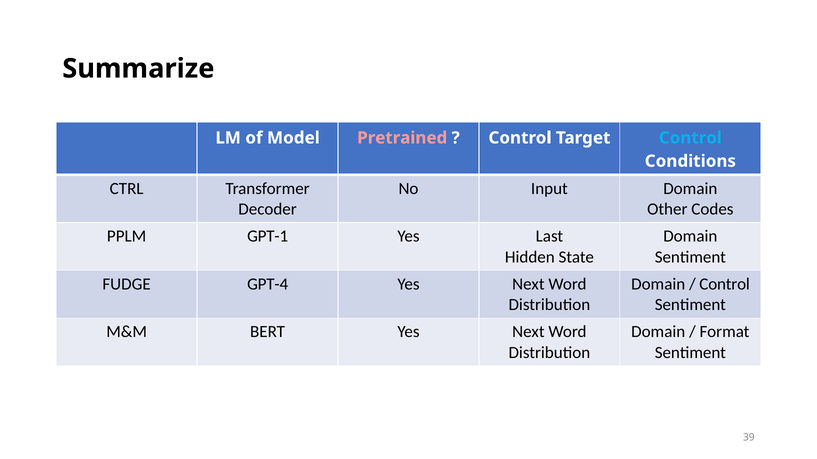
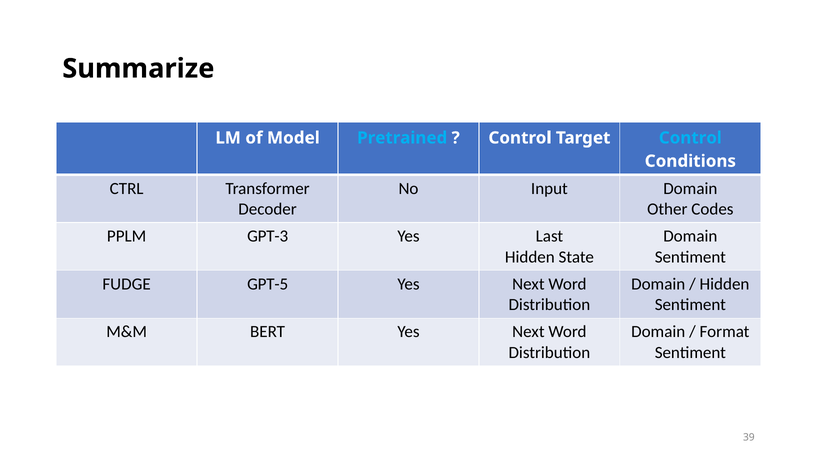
Pretrained colour: pink -> light blue
GPT-1: GPT-1 -> GPT-3
GPT-4: GPT-4 -> GPT-5
Control at (725, 284): Control -> Hidden
